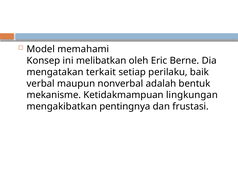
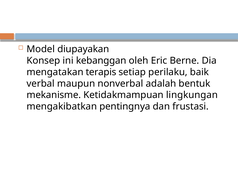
memahami: memahami -> diupayakan
melibatkan: melibatkan -> kebanggan
terkait: terkait -> terapis
